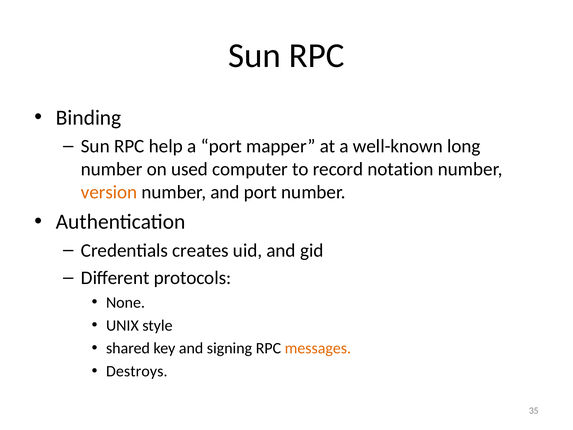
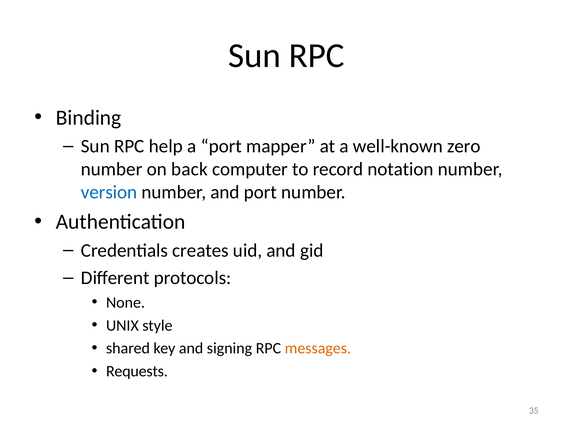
long: long -> zero
used: used -> back
version colour: orange -> blue
Destroys: Destroys -> Requests
